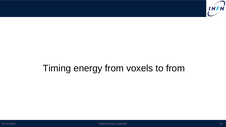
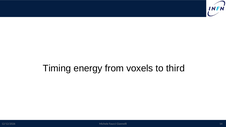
to from: from -> third
